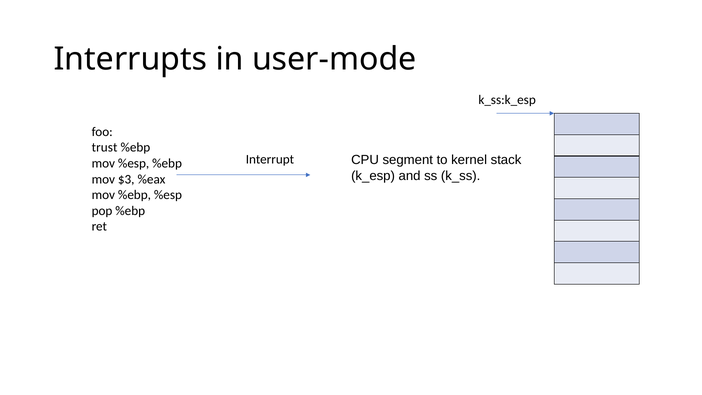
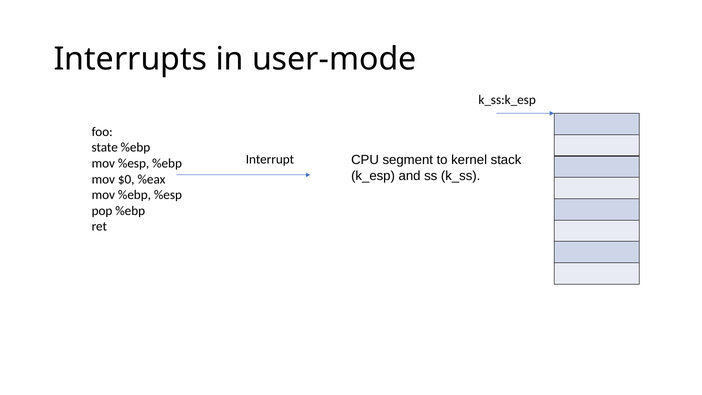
trust: trust -> state
$3: $3 -> $0
